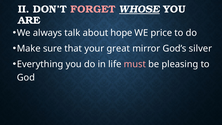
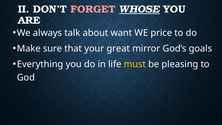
hope: hope -> want
silver: silver -> goals
must colour: pink -> yellow
